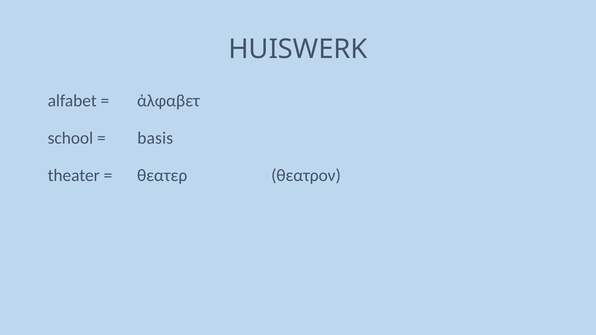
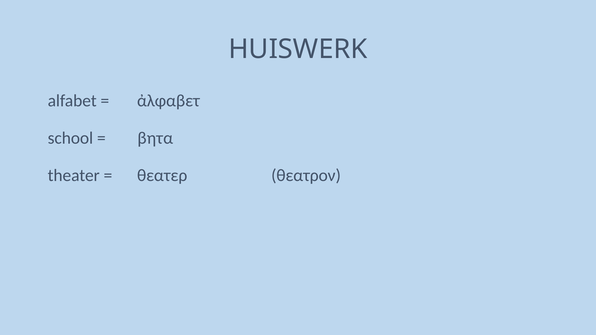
basis: basis -> βητα
